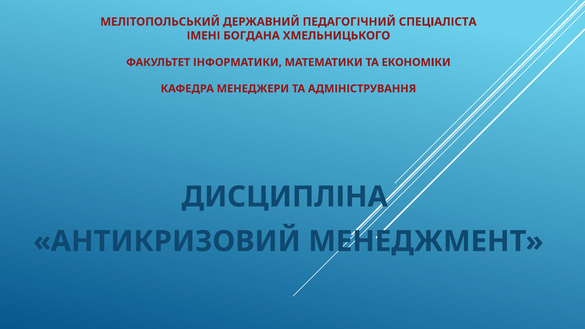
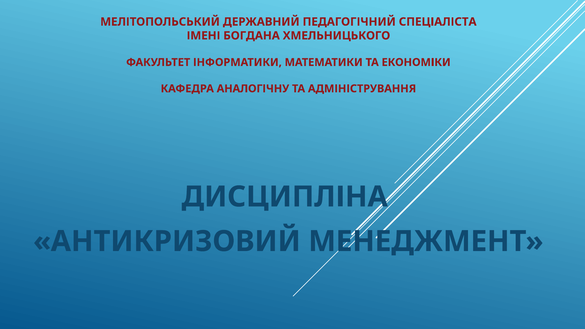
МЕНЕДЖЕРИ: МЕНЕДЖЕРИ -> АНАЛОГІЧНУ
